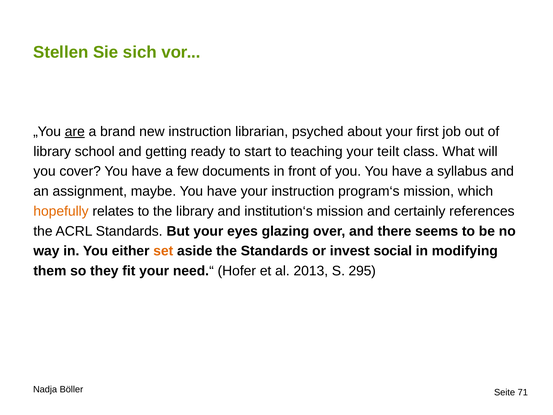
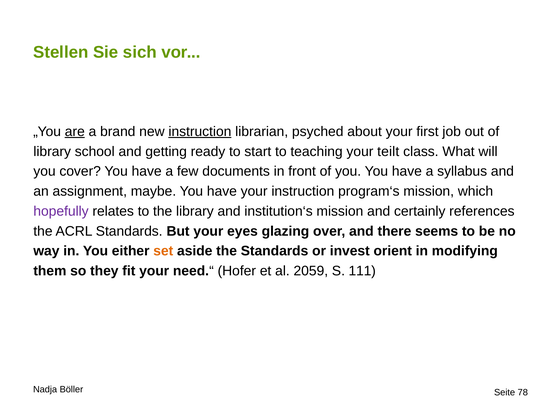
instruction at (200, 131) underline: none -> present
hopefully colour: orange -> purple
social: social -> orient
2013: 2013 -> 2059
295: 295 -> 111
71: 71 -> 78
